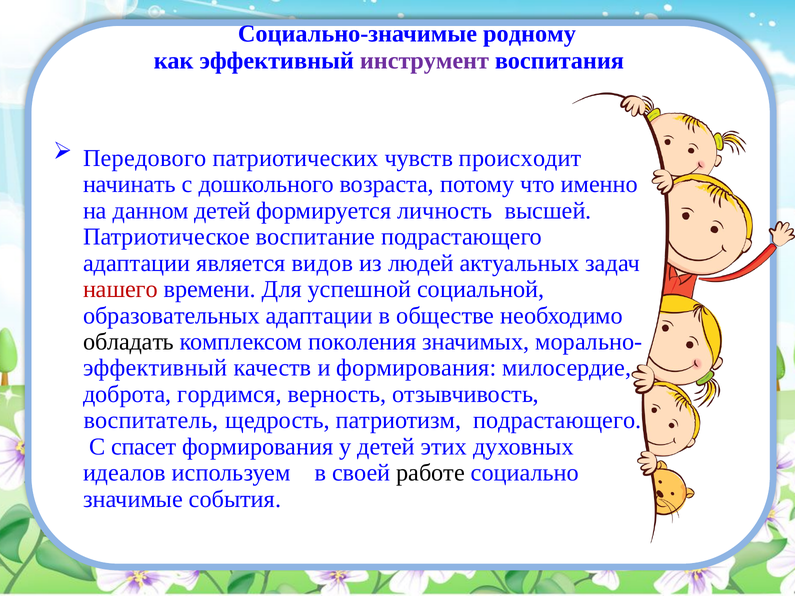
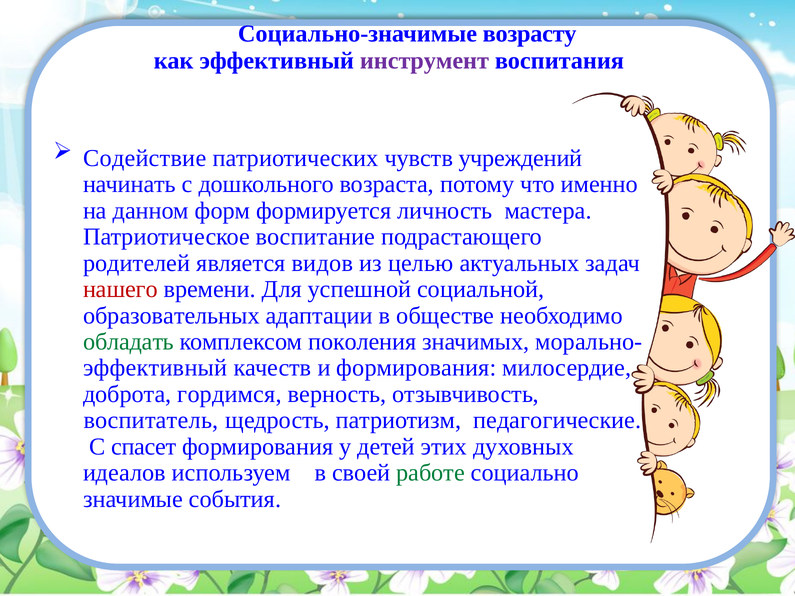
родному: родному -> возрасту
Передового: Передового -> Содействие
происходит: происходит -> учреждений
данном детей: детей -> форм
высшей: высшей -> мастера
адаптации at (137, 263): адаптации -> родителей
людей: людей -> целью
обладать colour: black -> green
патриотизм подрастающего: подрастающего -> педагогические
работе colour: black -> green
